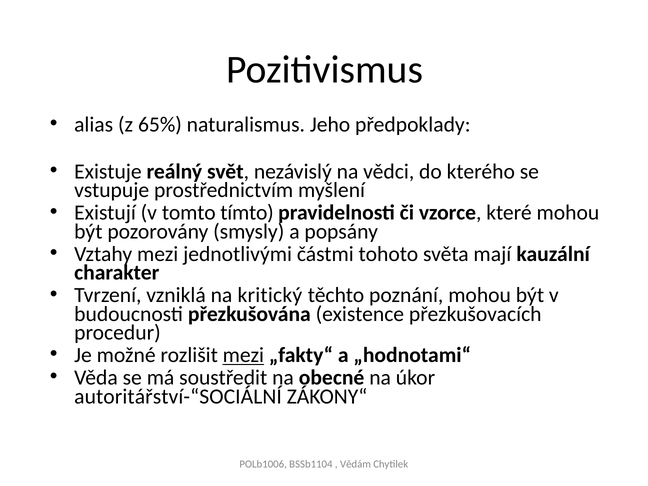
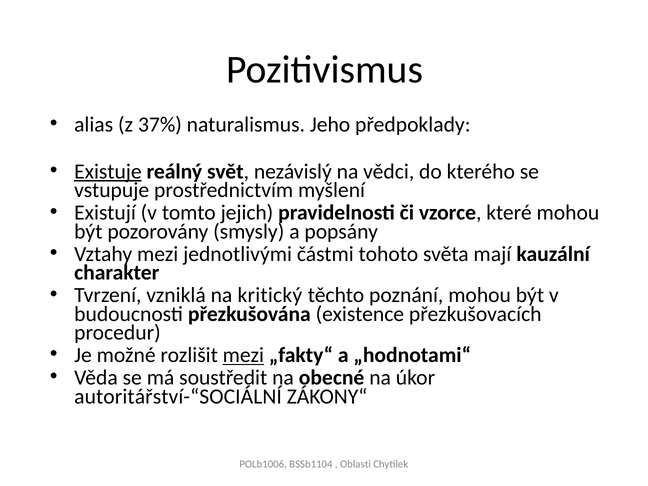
65%: 65% -> 37%
Existuje underline: none -> present
tímto: tímto -> jejich
Vědám: Vědám -> Oblasti
